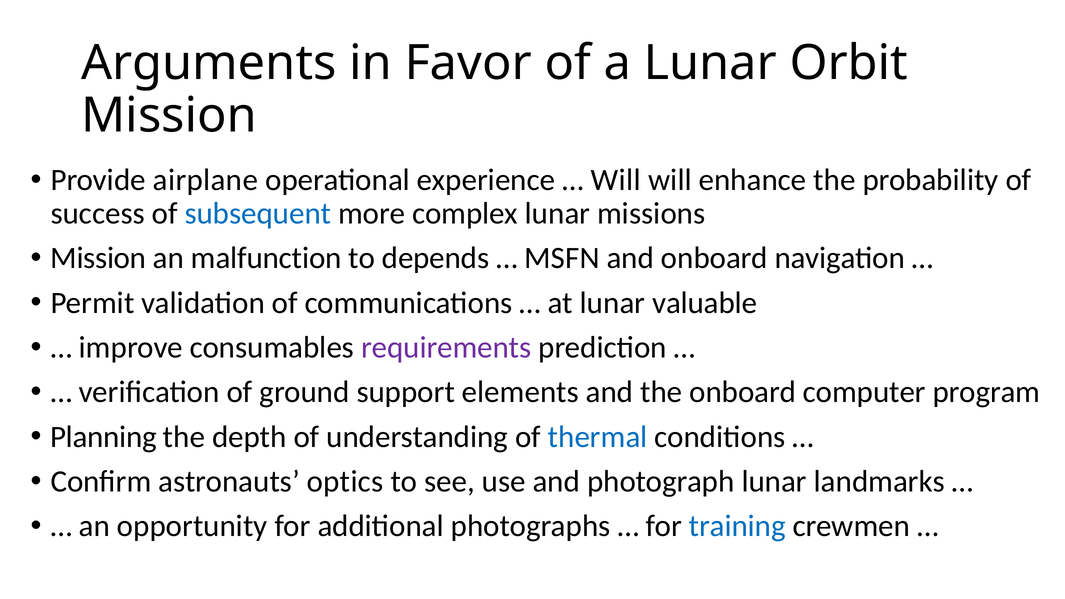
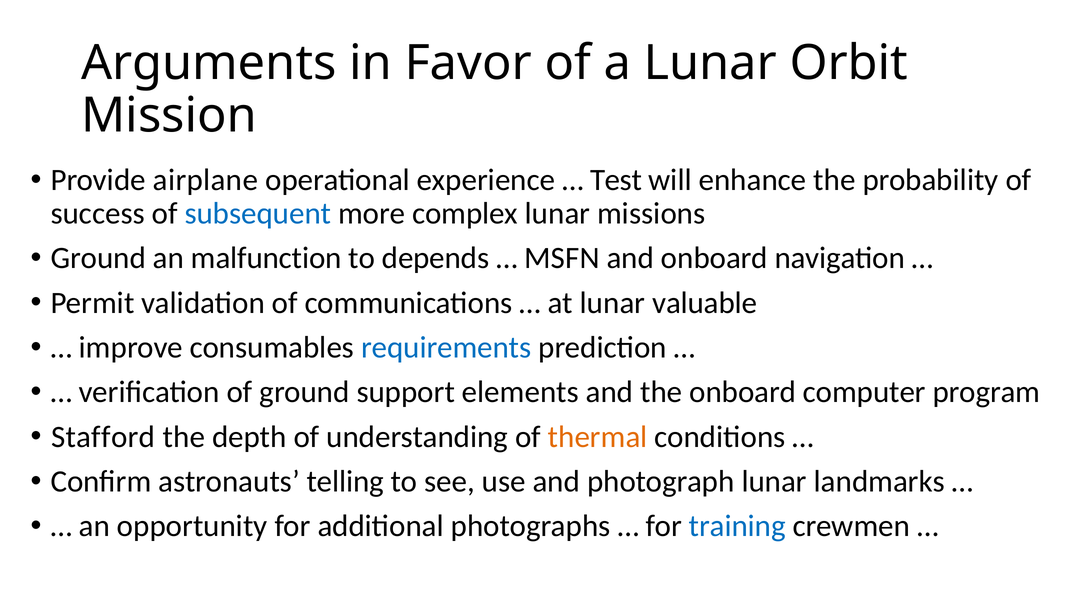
Will at (616, 180): Will -> Test
Mission at (98, 258): Mission -> Ground
requirements colour: purple -> blue
Planning: Planning -> Stafford
thermal colour: blue -> orange
optics: optics -> telling
